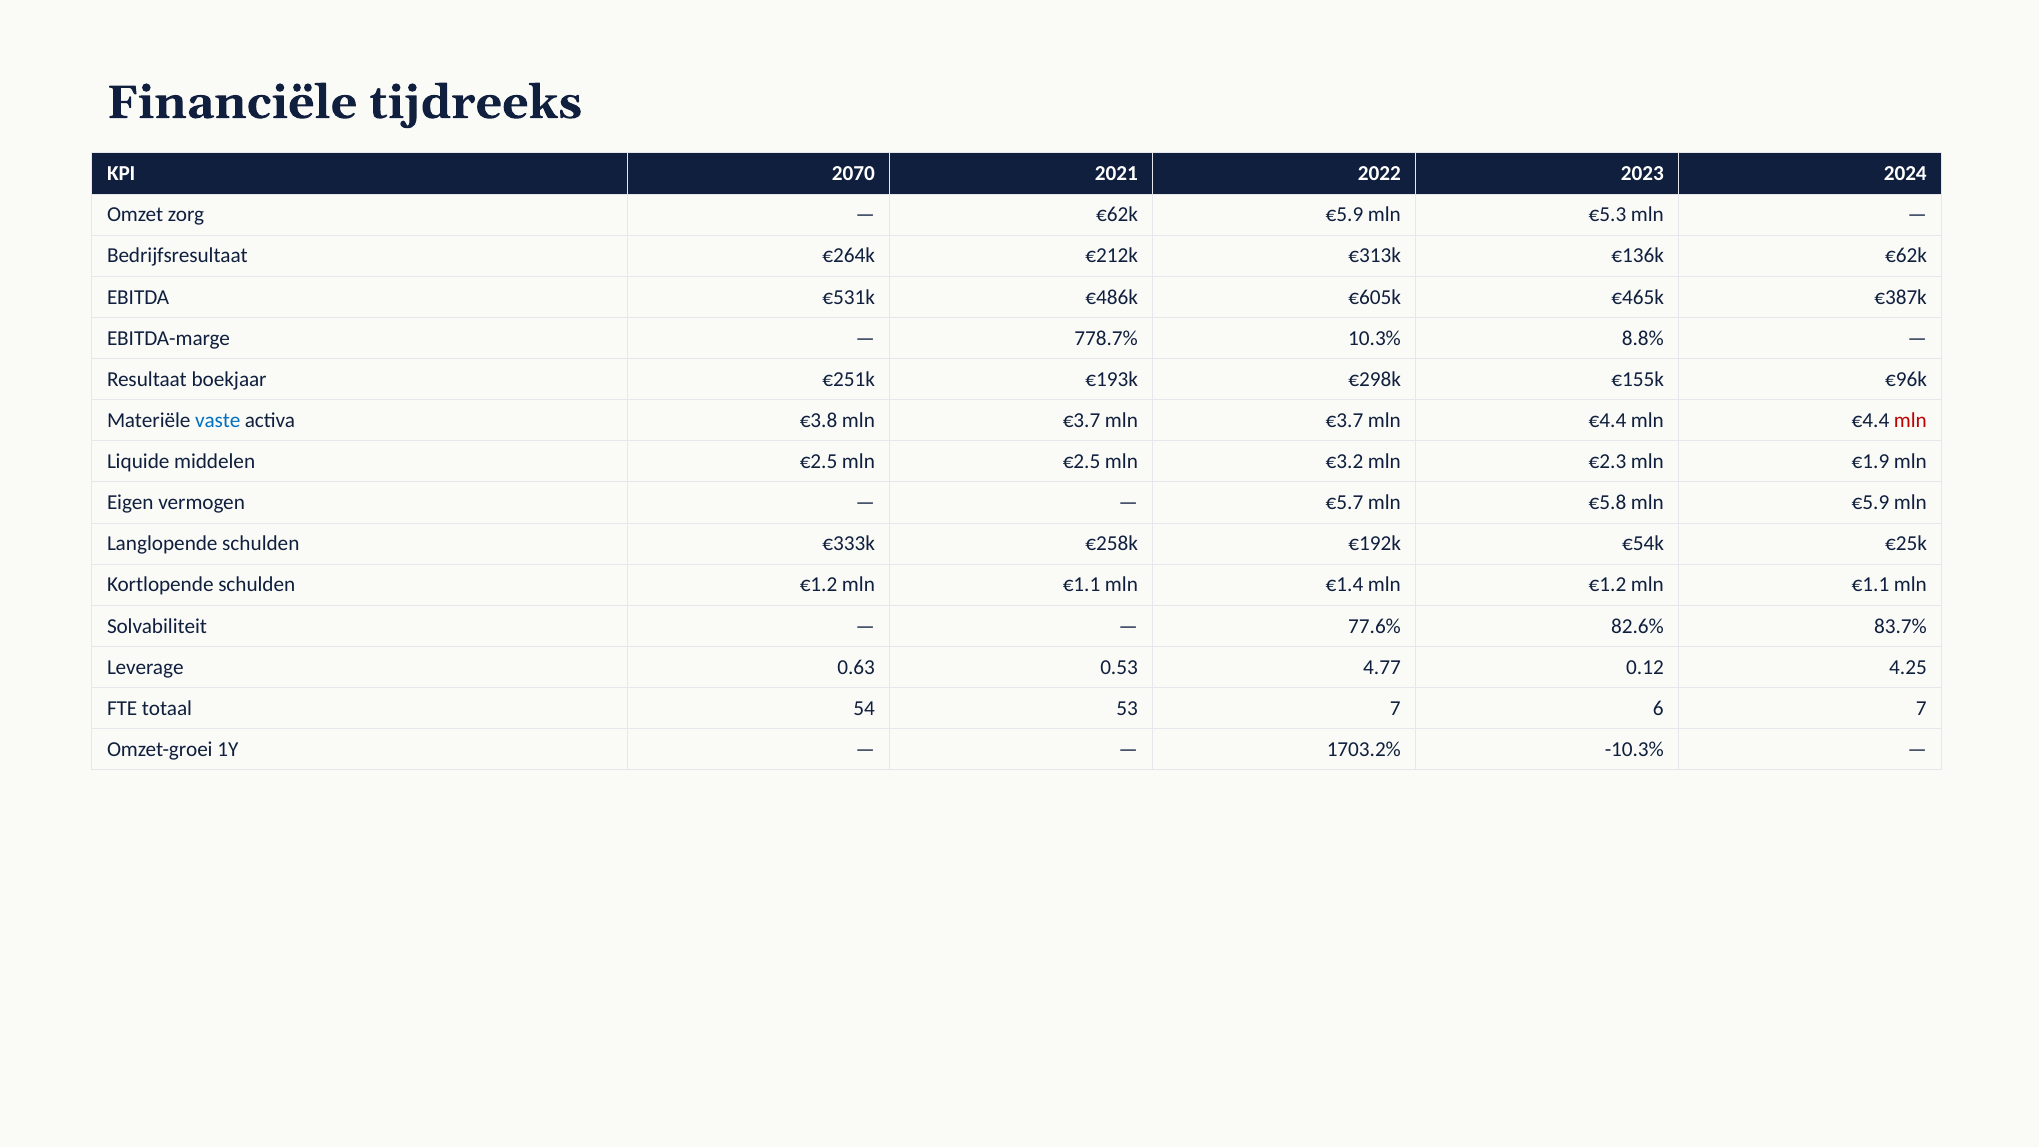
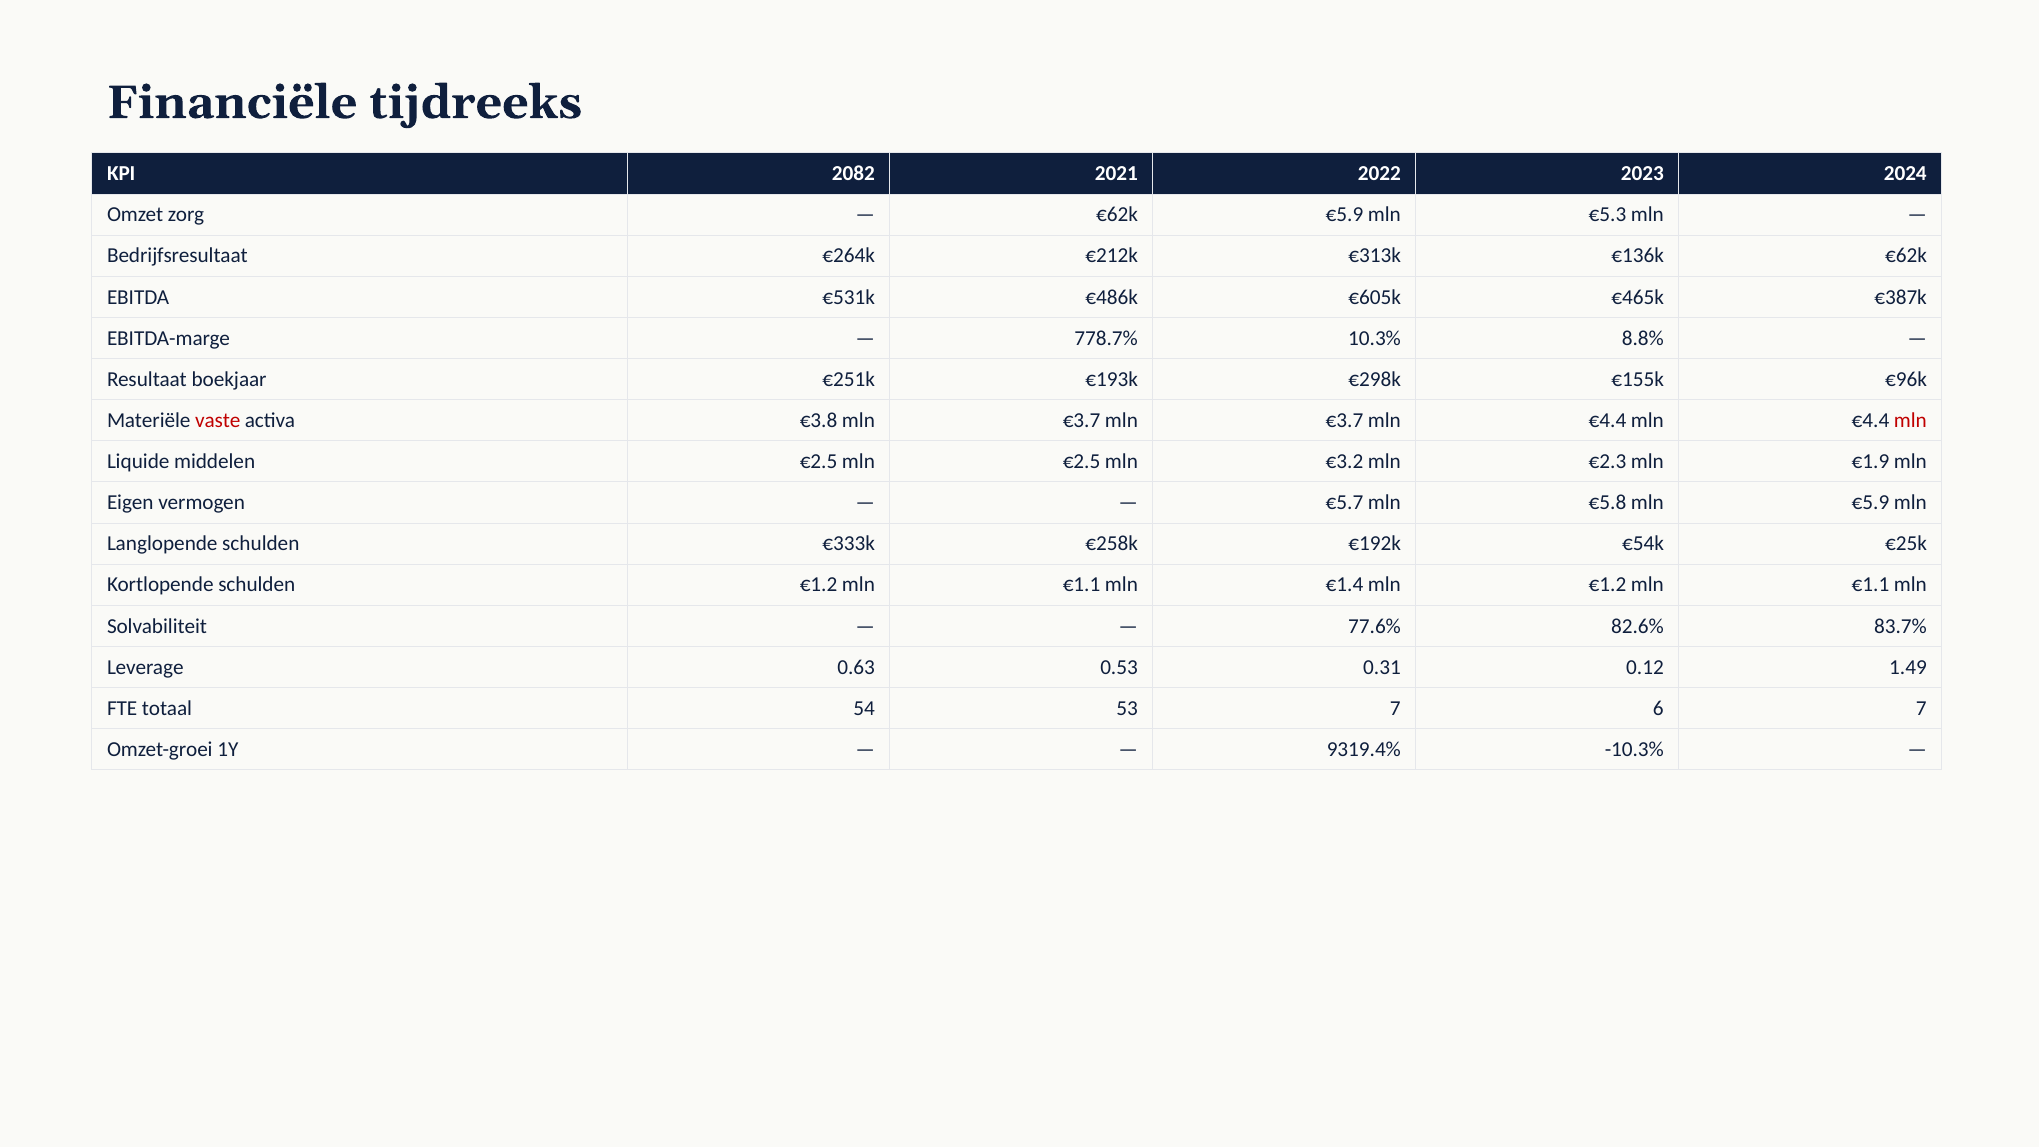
2070: 2070 -> 2082
vaste colour: blue -> red
4.77: 4.77 -> 0.31
4.25: 4.25 -> 1.49
1703.2%: 1703.2% -> 9319.4%
